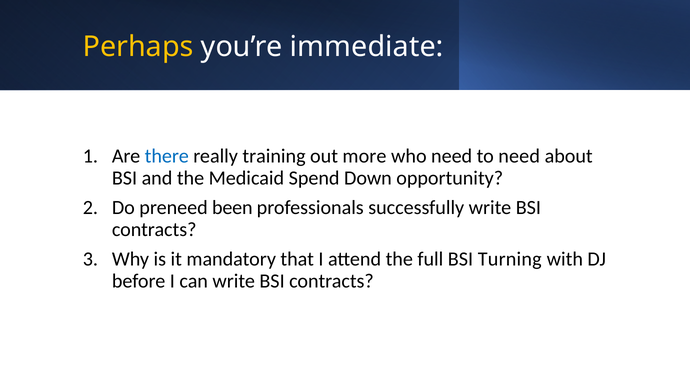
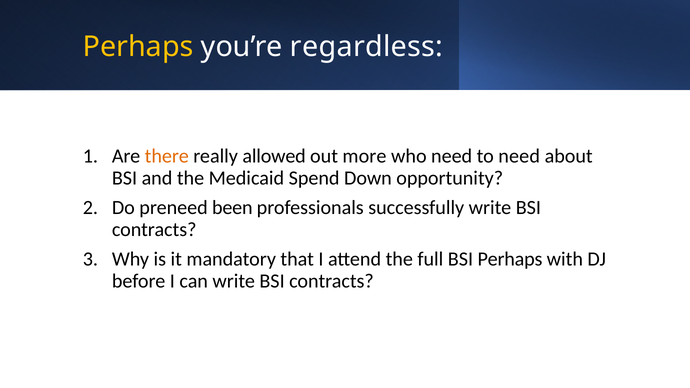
immediate: immediate -> regardless
there colour: blue -> orange
training: training -> allowed
BSI Turning: Turning -> Perhaps
